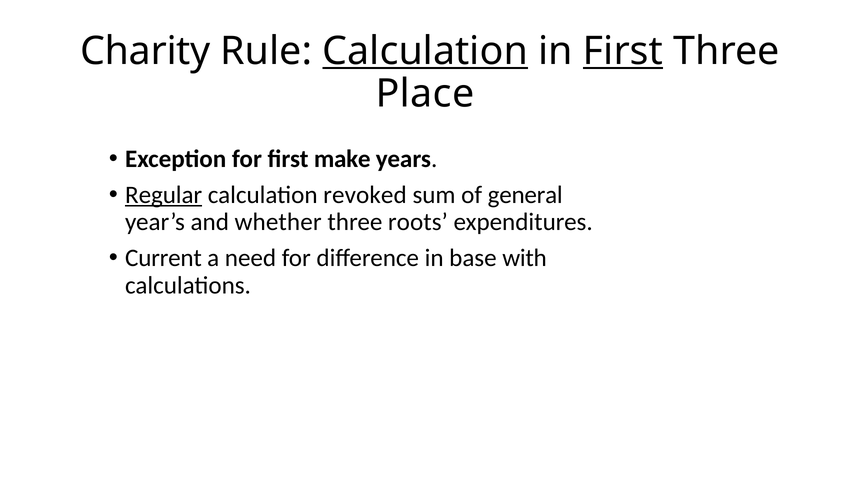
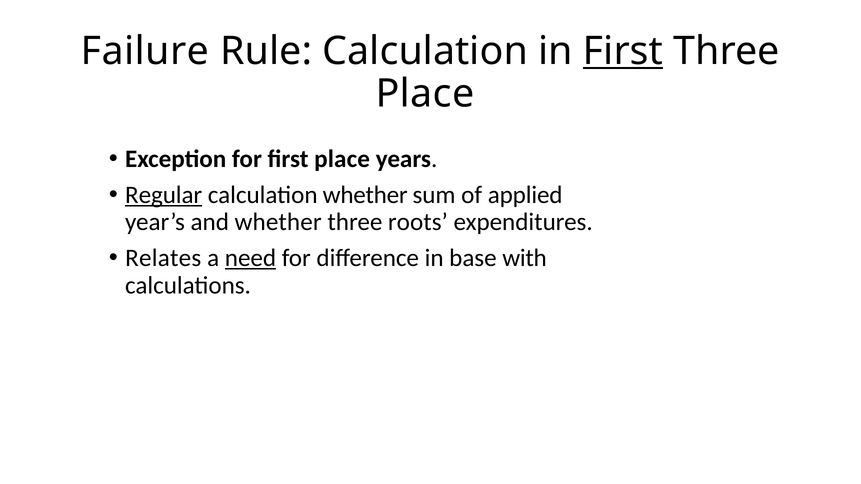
Charity: Charity -> Failure
Calculation at (425, 51) underline: present -> none
first make: make -> place
calculation revoked: revoked -> whether
general: general -> applied
Current: Current -> Relates
need underline: none -> present
